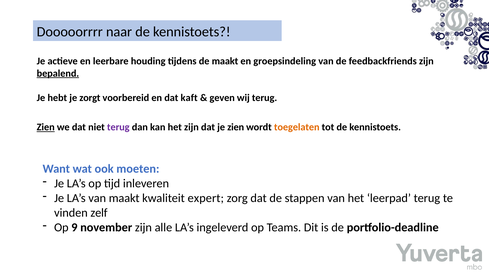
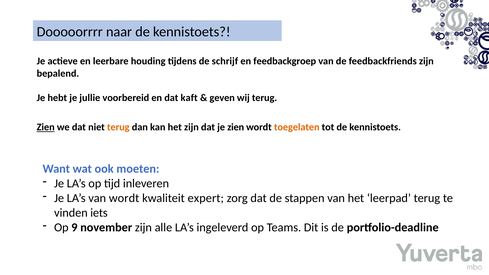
de maakt: maakt -> schrijf
groepsindeling: groepsindeling -> feedbackgroep
bepalend underline: present -> none
zorgt: zorgt -> jullie
terug at (118, 127) colour: purple -> orange
van maakt: maakt -> wordt
zelf: zelf -> iets
